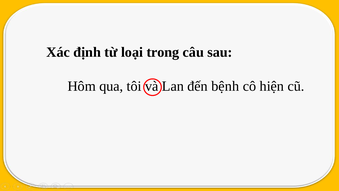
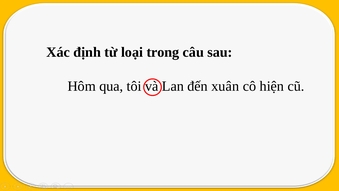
bệnh: bệnh -> xuân
